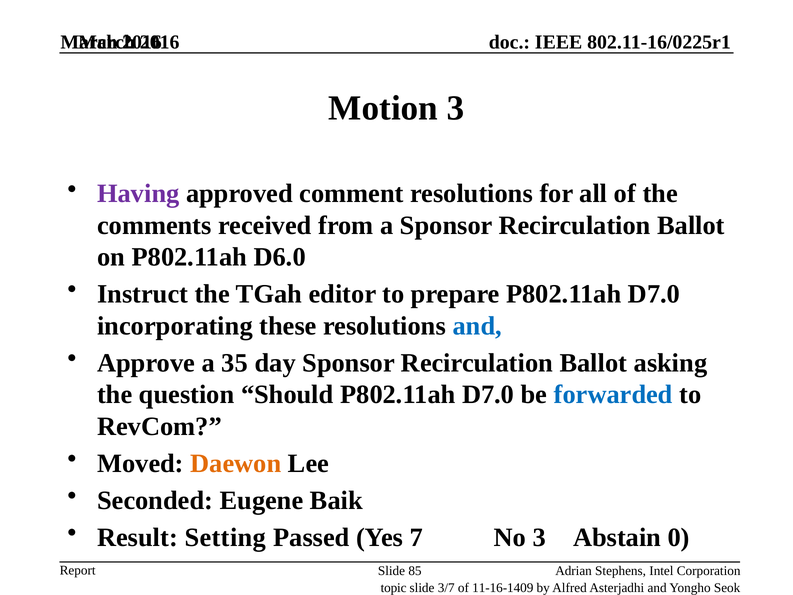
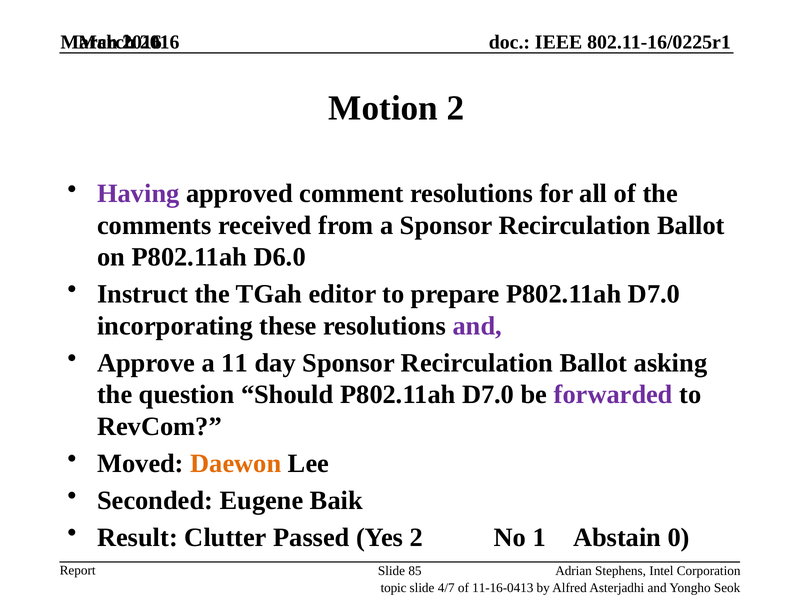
Motion 3: 3 -> 2
and at (477, 326) colour: blue -> purple
35: 35 -> 11
forwarded colour: blue -> purple
Setting: Setting -> Clutter
Yes 7: 7 -> 2
No 3: 3 -> 1
3/7: 3/7 -> 4/7
11-16-1409: 11-16-1409 -> 11-16-0413
